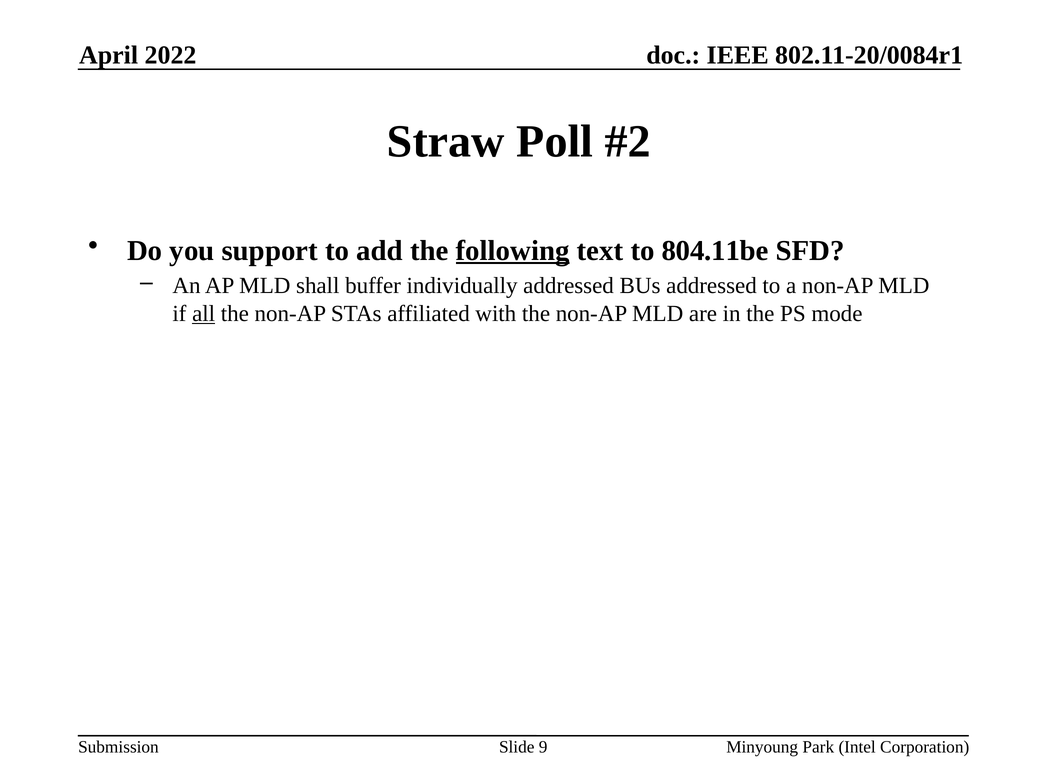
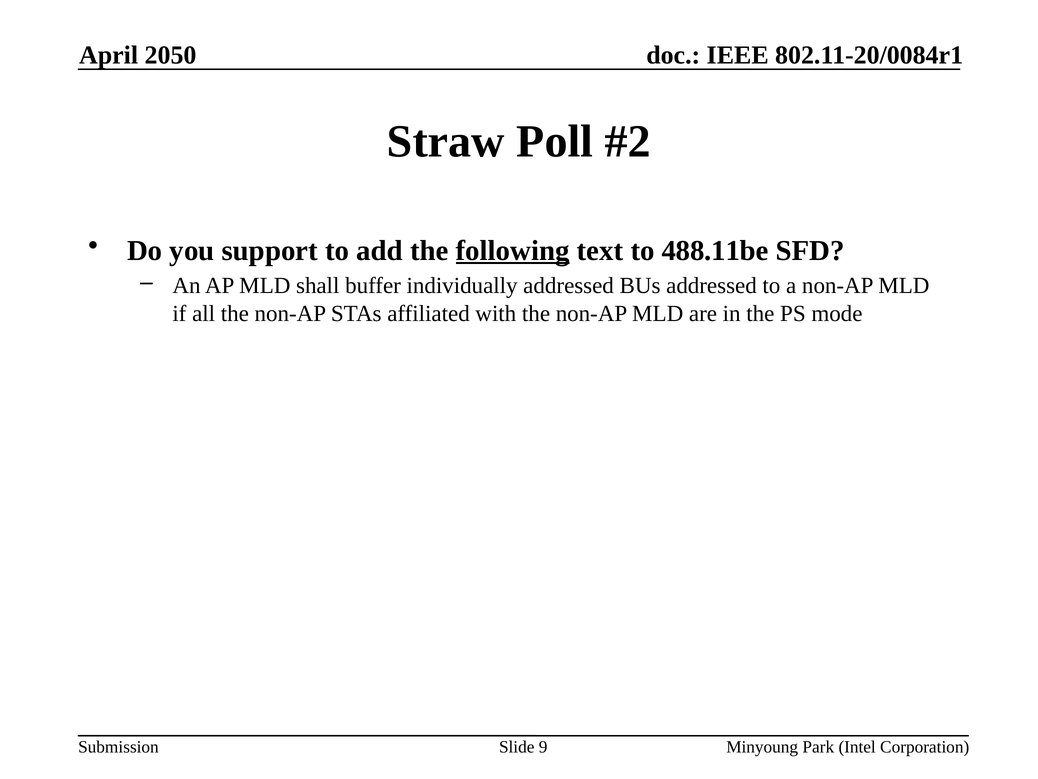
2022: 2022 -> 2050
804.11be: 804.11be -> 488.11be
all underline: present -> none
